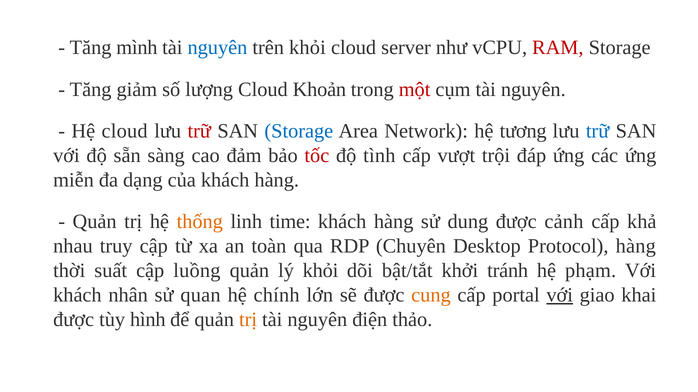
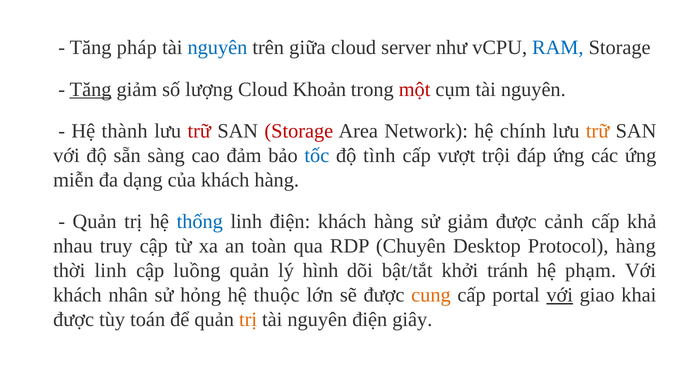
mình: mình -> pháp
trên khỏi: khỏi -> giữa
RAM colour: red -> blue
Tăng at (91, 89) underline: none -> present
Hệ cloud: cloud -> thành
Storage at (299, 131) colour: blue -> red
tương: tương -> chính
trữ at (598, 131) colour: blue -> orange
tốc colour: red -> blue
thống colour: orange -> blue
linh time: time -> điện
sử dung: dung -> giảm
thời suất: suất -> linh
lý khỏi: khỏi -> hình
quan: quan -> hỏng
chính: chính -> thuộc
hình: hình -> toán
thảo: thảo -> giây
